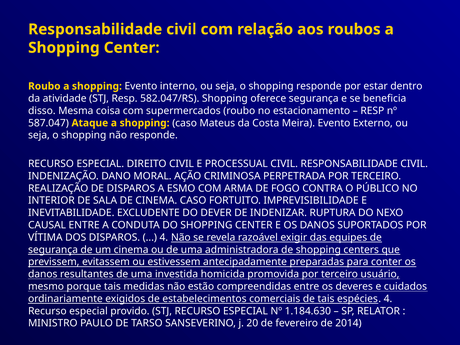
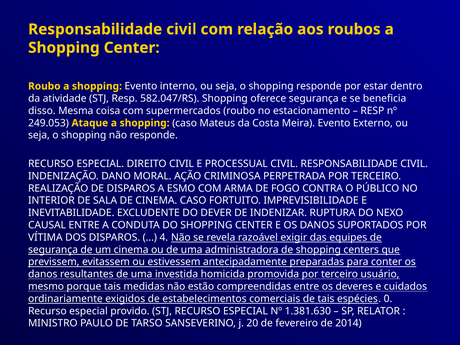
587.047: 587.047 -> 249.053
espécies 4: 4 -> 0
1.184.630: 1.184.630 -> 1.381.630
